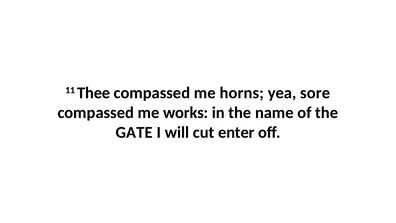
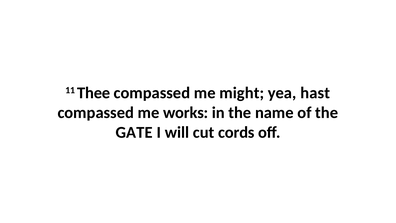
horns: horns -> might
sore: sore -> hast
enter: enter -> cords
